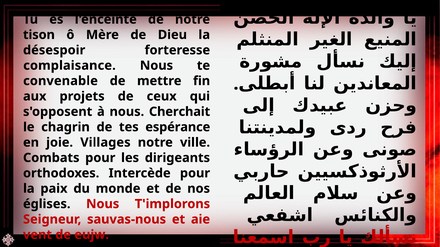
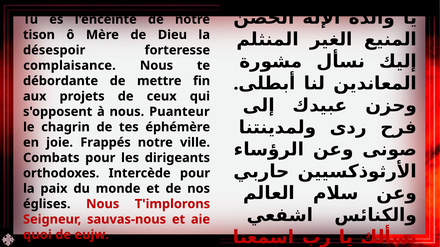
convenable: convenable -> débordante
Cherchait: Cherchait -> Puanteur
espérance: espérance -> éphémère
Villages: Villages -> Frappés
vent: vent -> quoi
